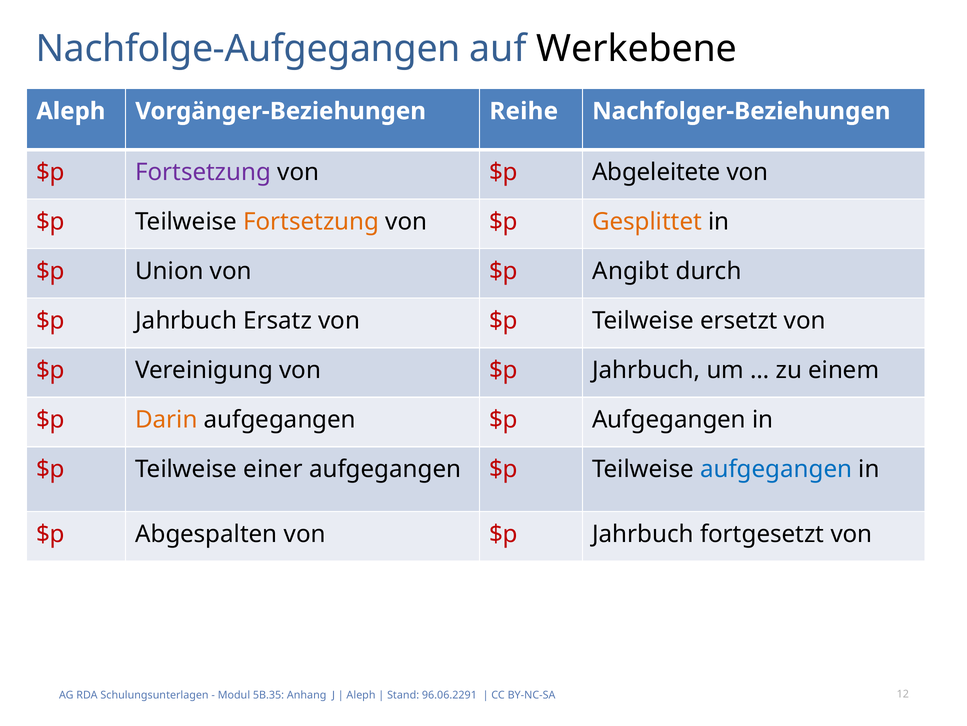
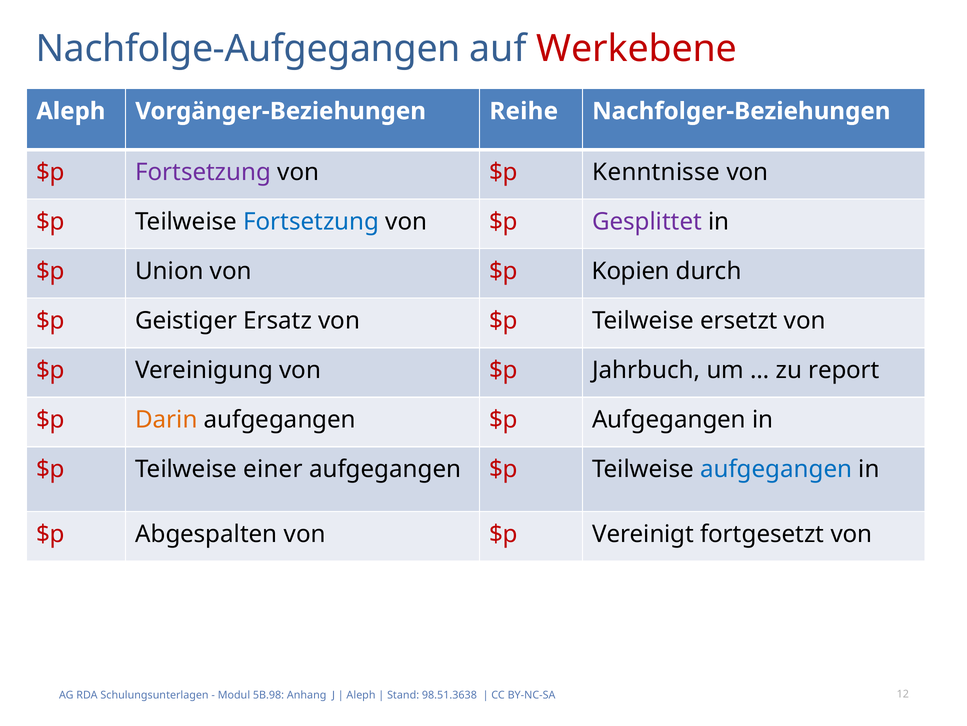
Werkebene colour: black -> red
Abgeleitete: Abgeleitete -> Kenntnisse
Fortsetzung at (311, 222) colour: orange -> blue
Gesplittet colour: orange -> purple
Angibt: Angibt -> Kopien
Jahrbuch at (186, 320): Jahrbuch -> Geistiger
einem: einem -> report
Abgespalten von $p Jahrbuch: Jahrbuch -> Vereinigt
5B.35: 5B.35 -> 5B.98
96.06.2291: 96.06.2291 -> 98.51.3638
